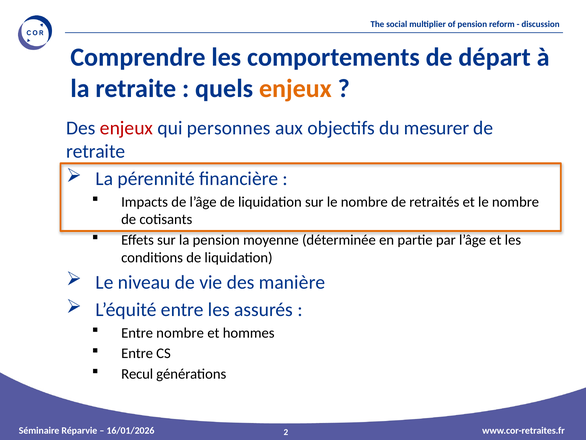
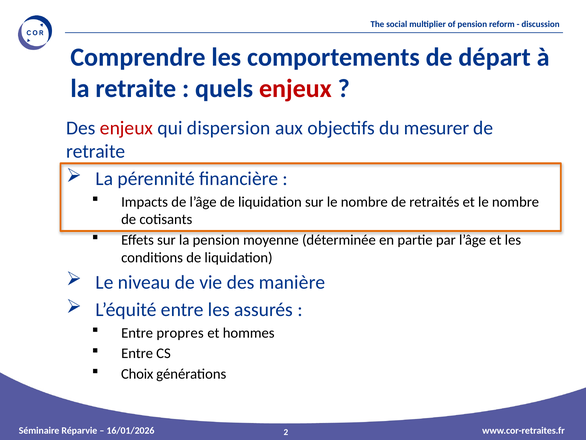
enjeux at (295, 88) colour: orange -> red
personnes: personnes -> dispersion
Entre nombre: nombre -> propres
Recul: Recul -> Choix
